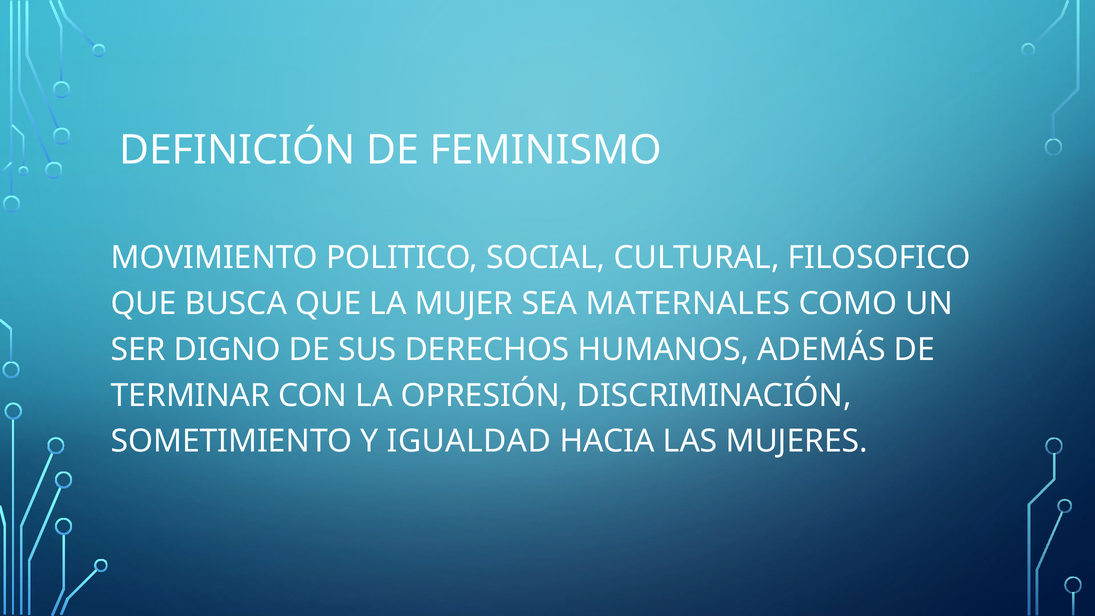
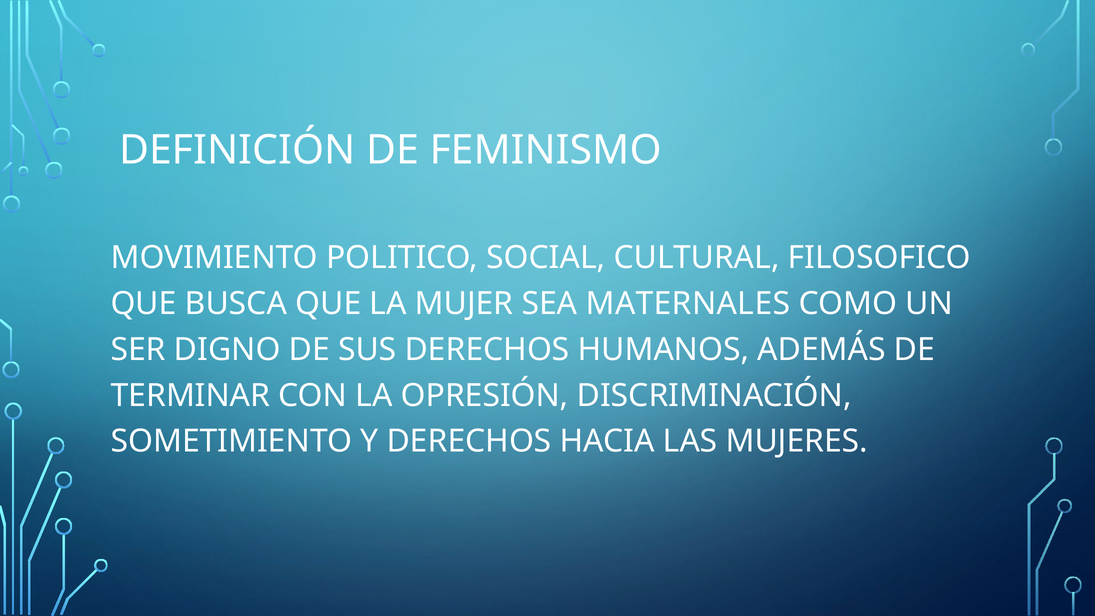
Y IGUALDAD: IGUALDAD -> DERECHOS
